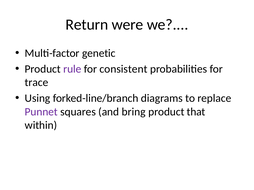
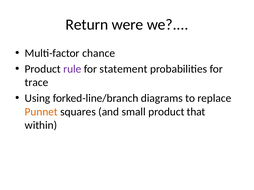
genetic: genetic -> chance
consistent: consistent -> statement
Punnet colour: purple -> orange
bring: bring -> small
